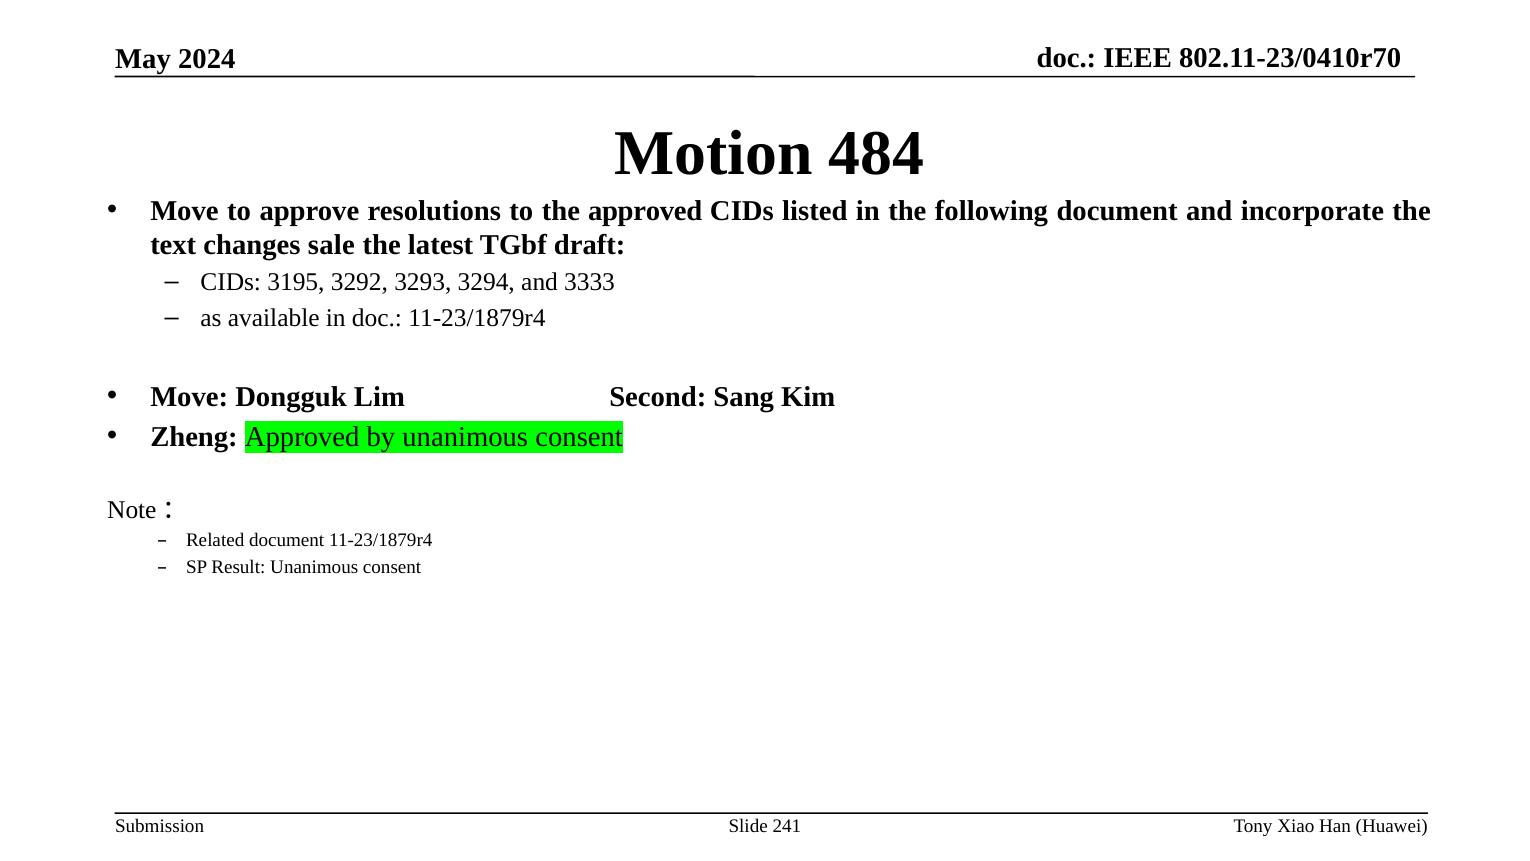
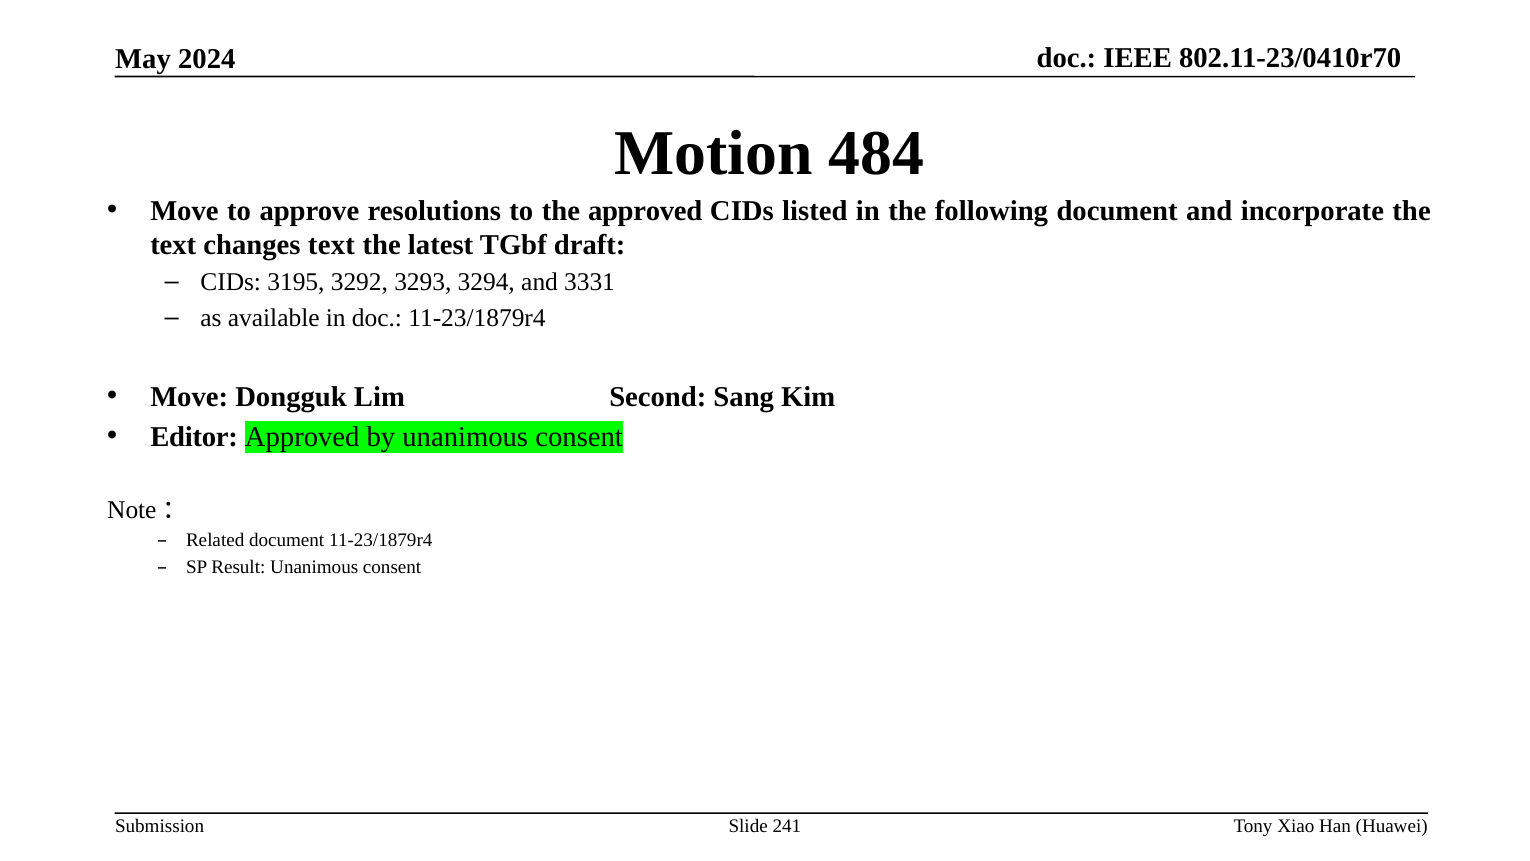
changes sale: sale -> text
3333: 3333 -> 3331
Zheng: Zheng -> Editor
